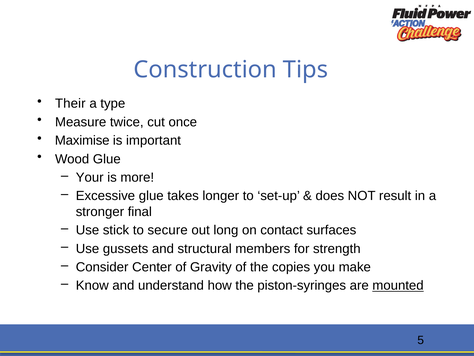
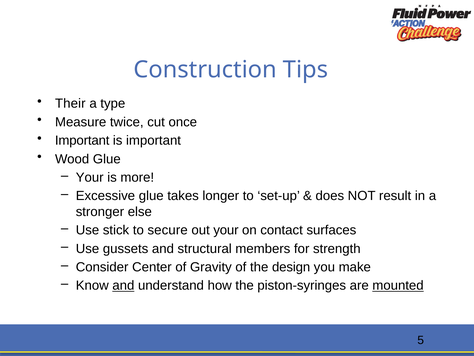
Maximise at (82, 140): Maximise -> Important
final: final -> else
out long: long -> your
copies: copies -> design
and at (123, 285) underline: none -> present
